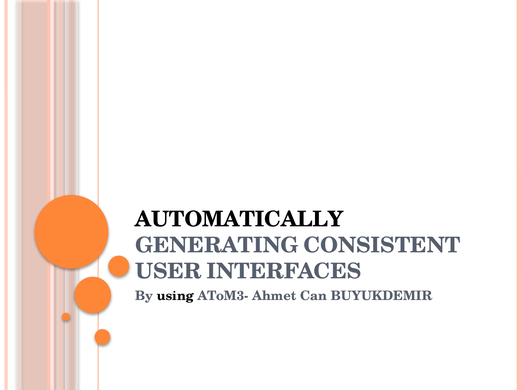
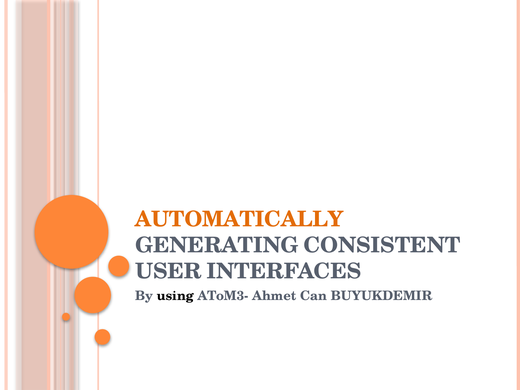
AUTOMATICALLY colour: black -> orange
